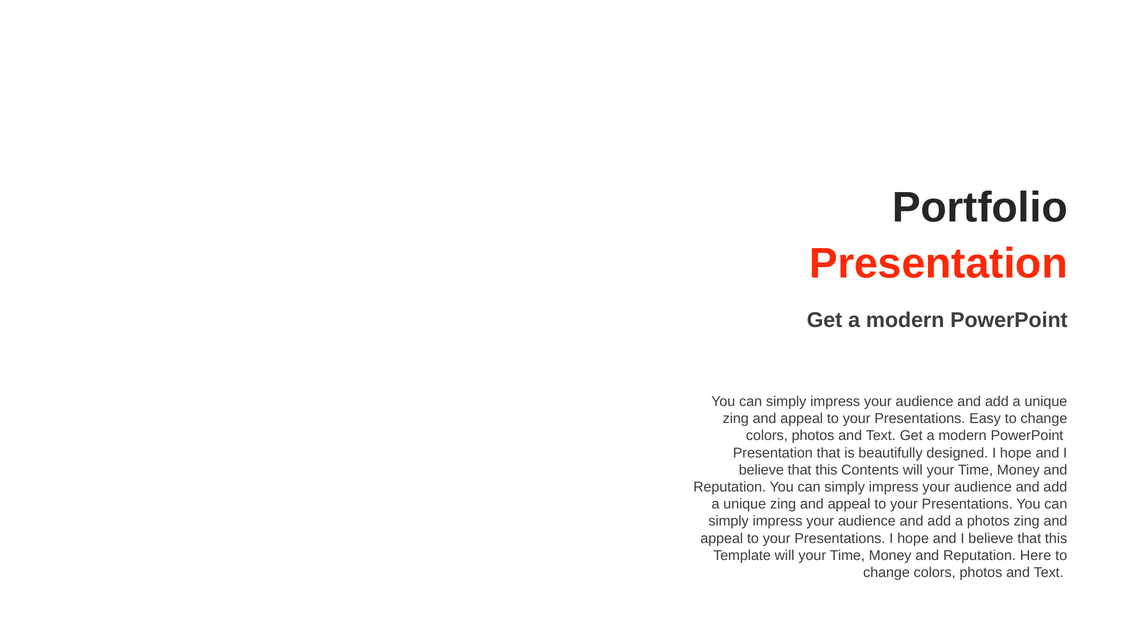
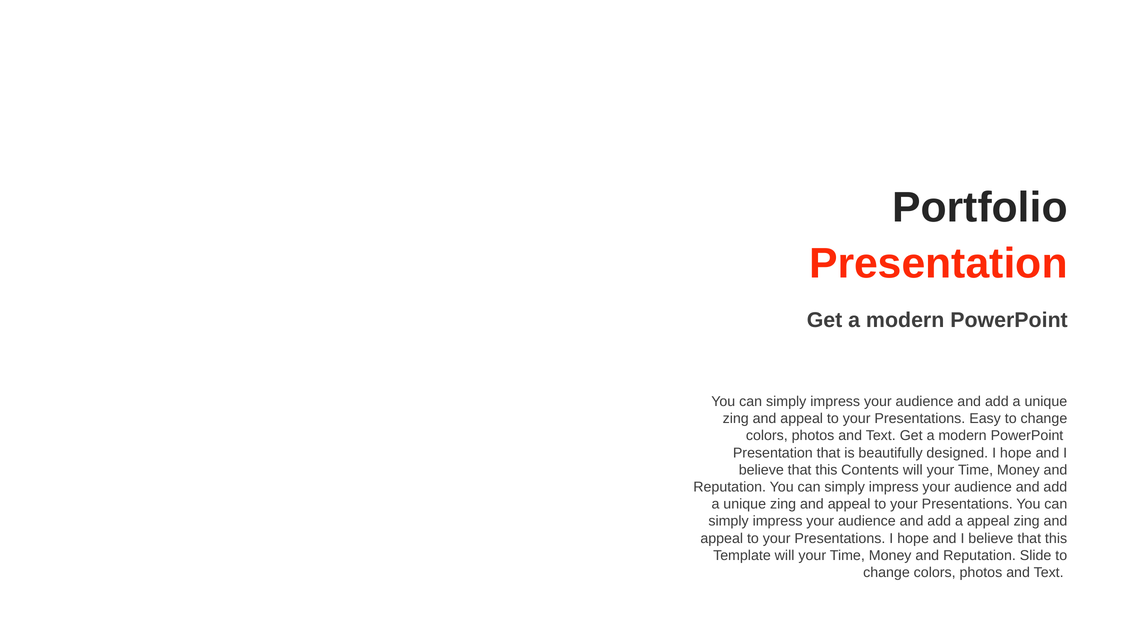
a photos: photos -> appeal
Here: Here -> Slide
